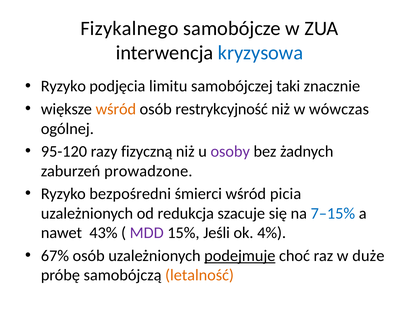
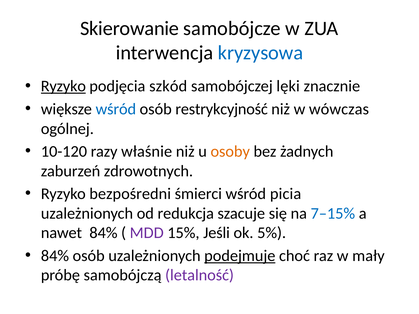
Fizykalnego: Fizykalnego -> Skierowanie
Ryzyko at (63, 86) underline: none -> present
limitu: limitu -> szkód
taki: taki -> lęki
wśród at (116, 109) colour: orange -> blue
95-120: 95-120 -> 10-120
fizyczną: fizyczną -> właśnie
osoby colour: purple -> orange
prowadzone: prowadzone -> zdrowotnych
nawet 43%: 43% -> 84%
4%: 4% -> 5%
67% at (55, 256): 67% -> 84%
duże: duże -> mały
letalność colour: orange -> purple
